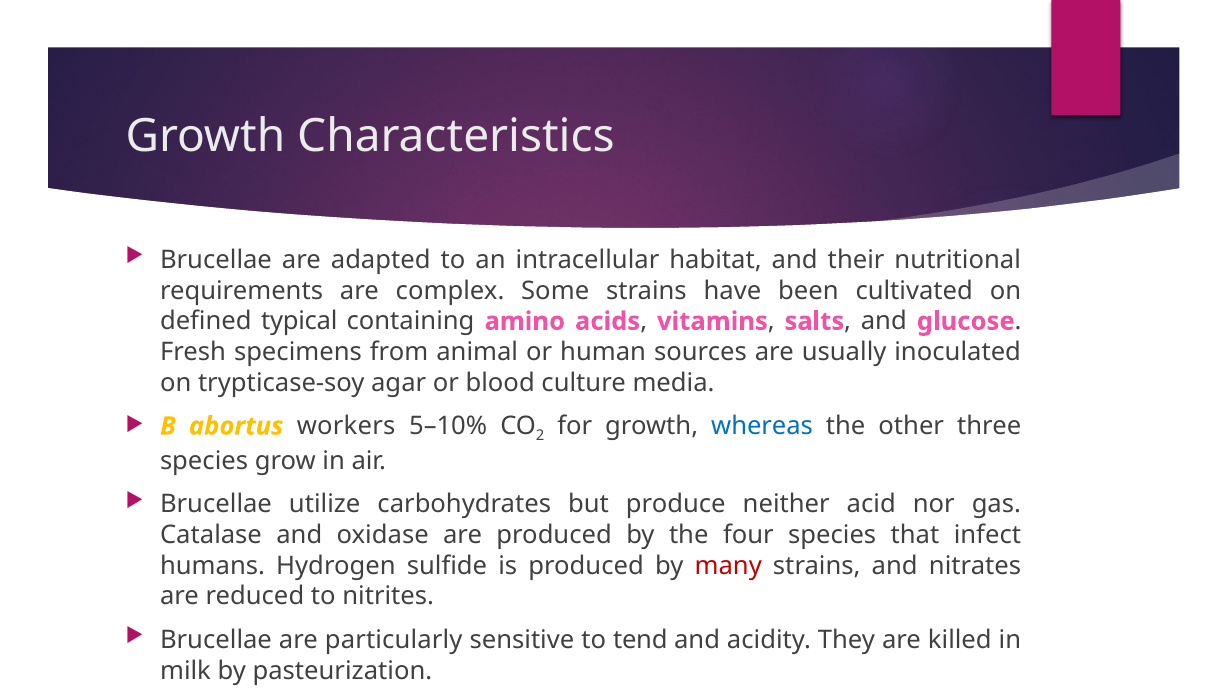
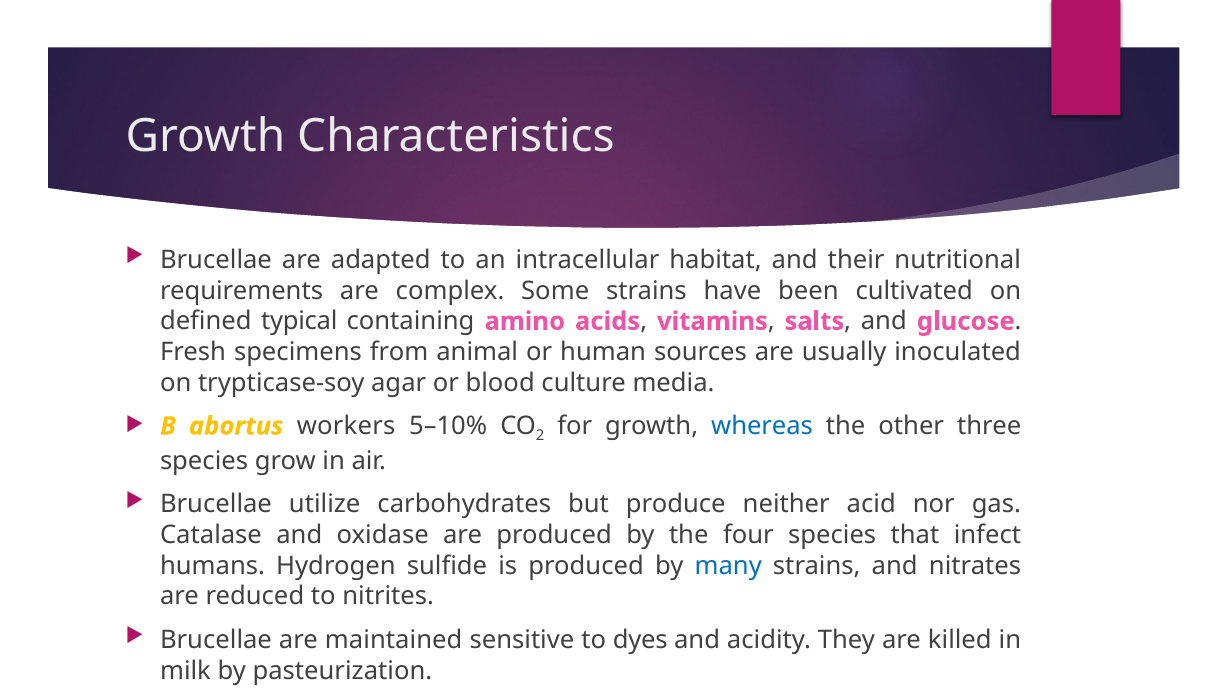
many colour: red -> blue
particularly: particularly -> maintained
tend: tend -> dyes
